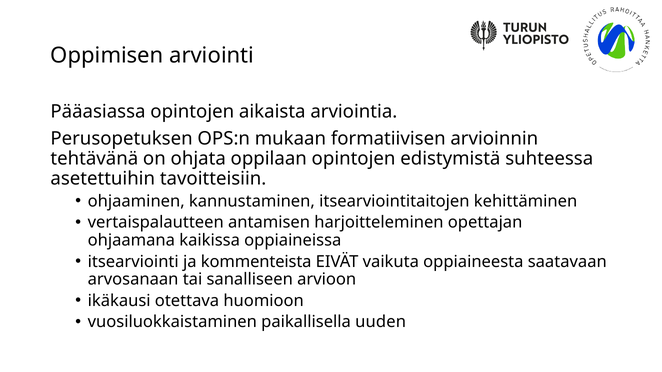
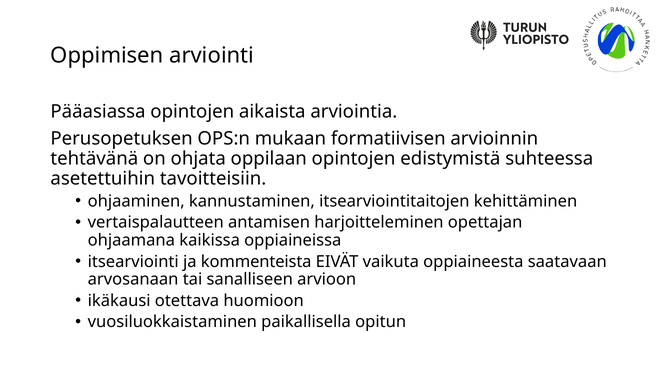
uuden: uuden -> opitun
